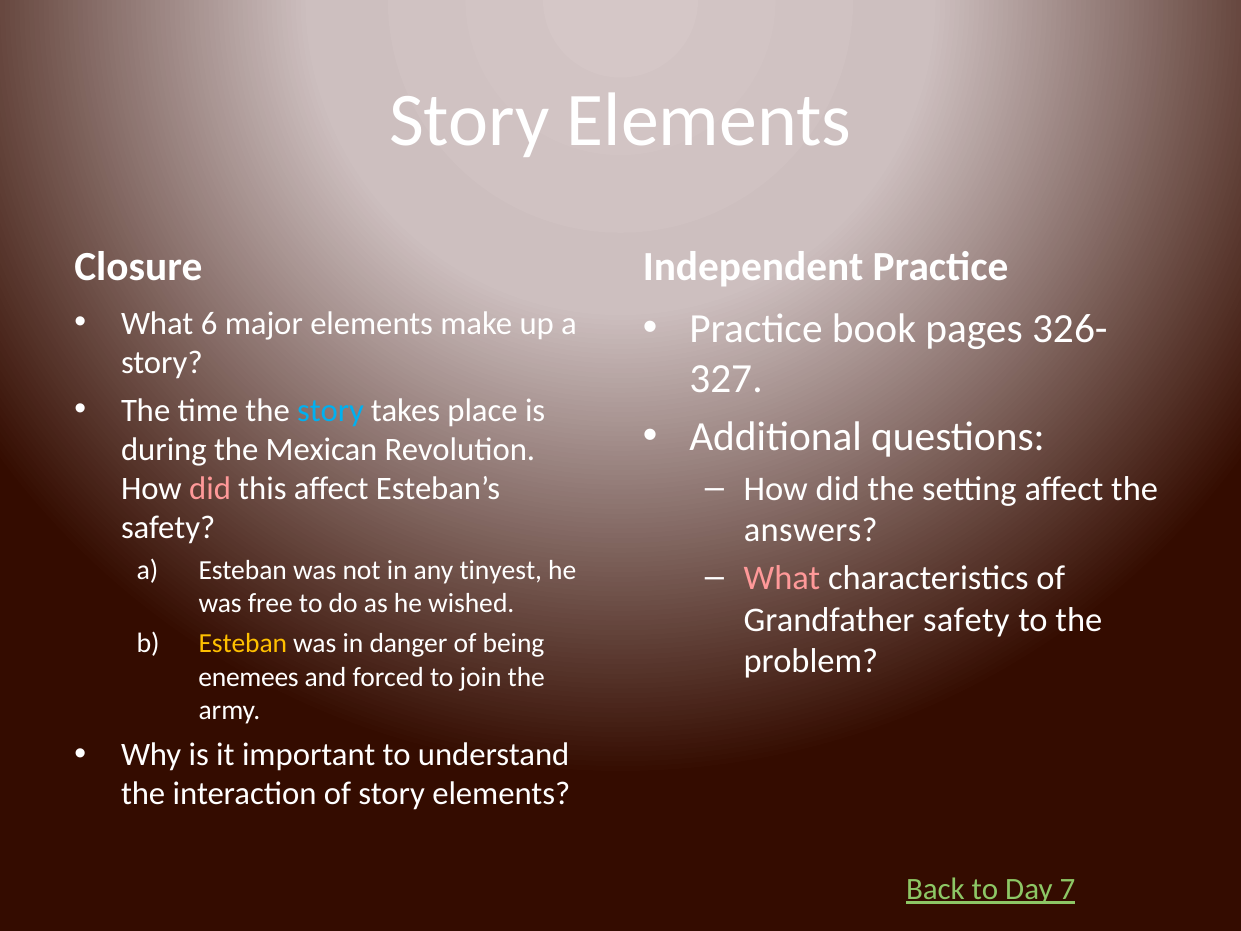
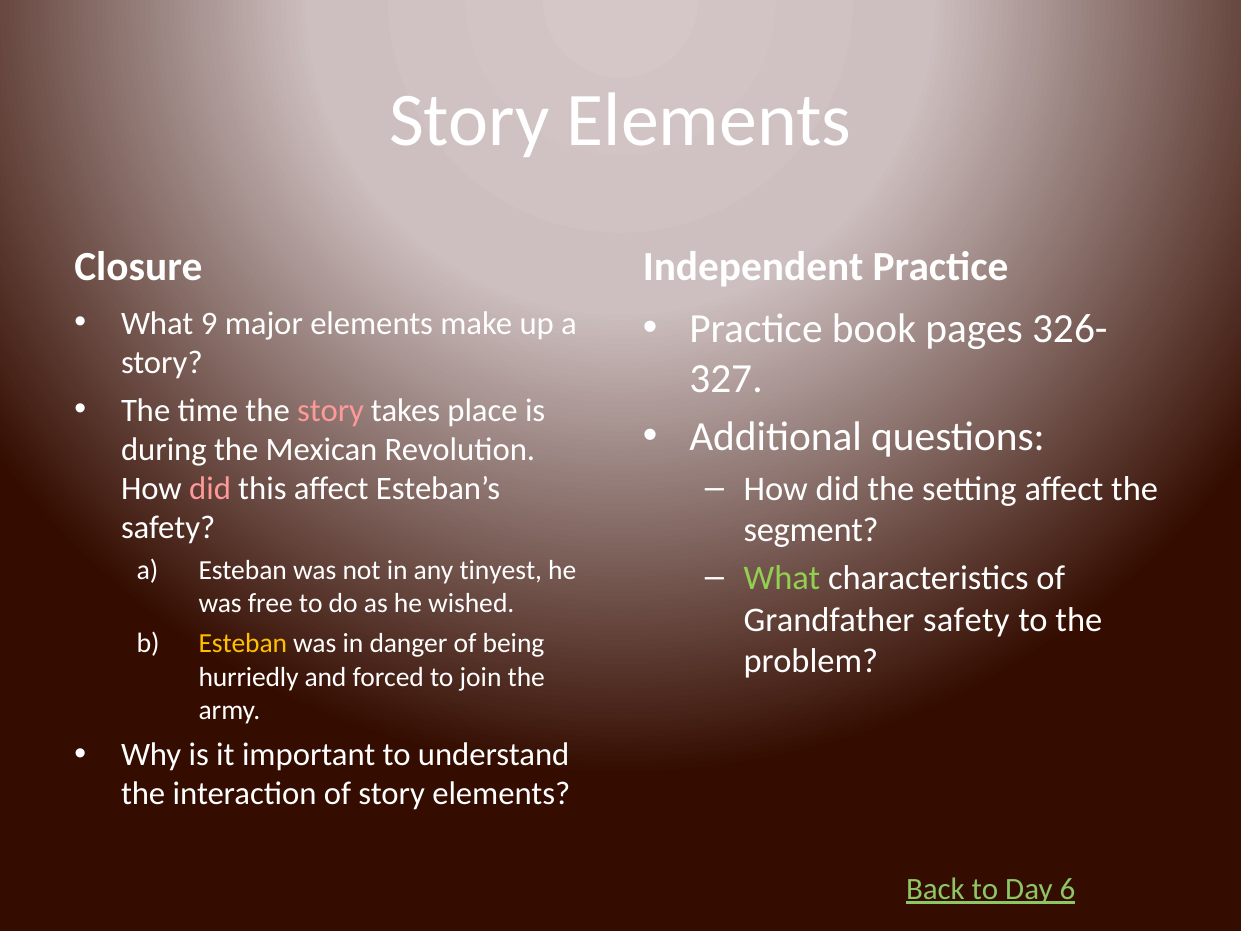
6: 6 -> 9
story at (331, 410) colour: light blue -> pink
answers: answers -> segment
What at (782, 578) colour: pink -> light green
enemees: enemees -> hurriedly
7: 7 -> 6
